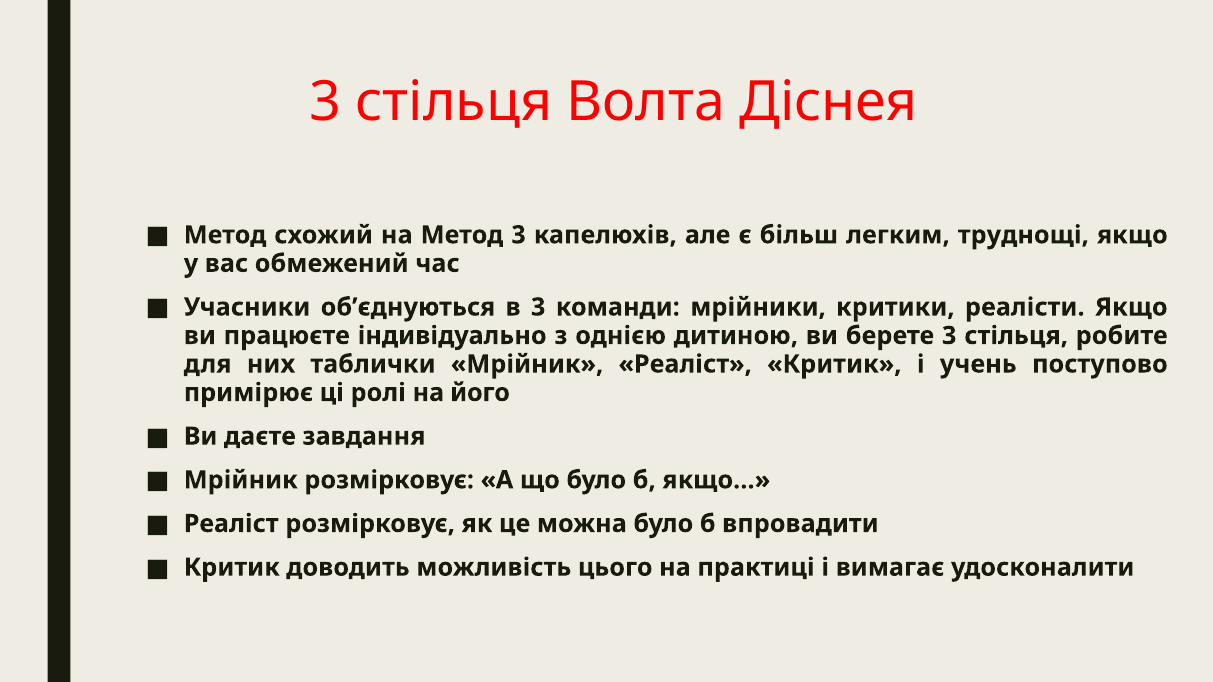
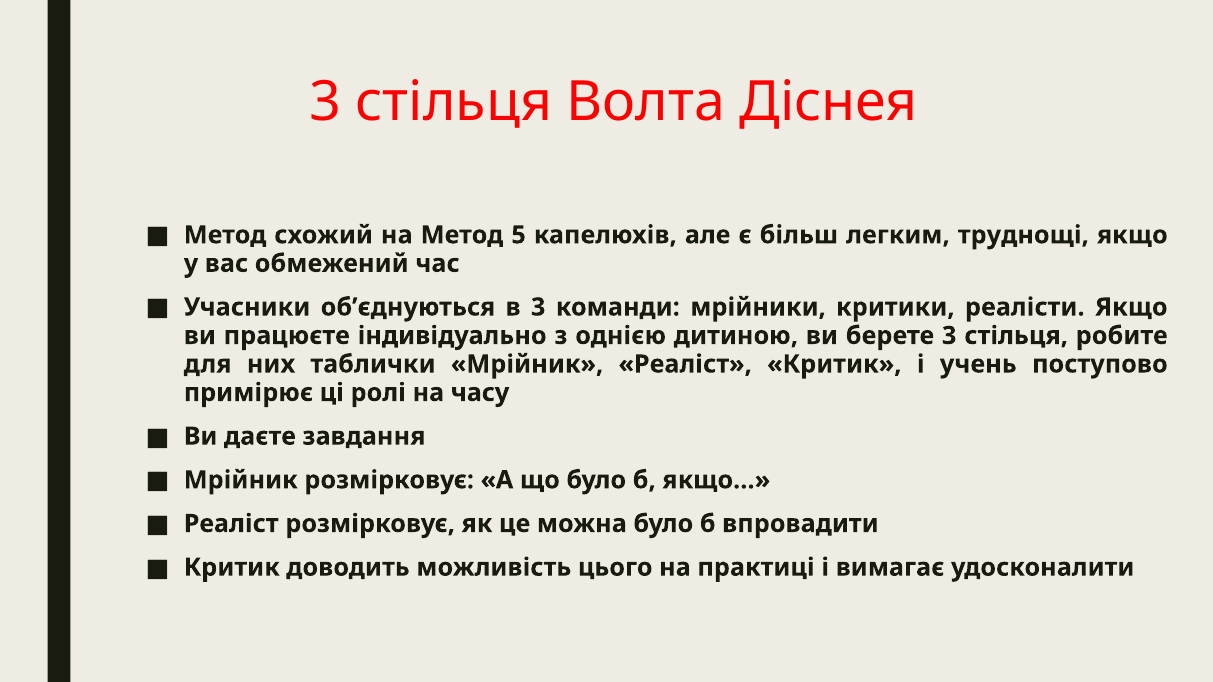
Метод 3: 3 -> 5
його: його -> часу
